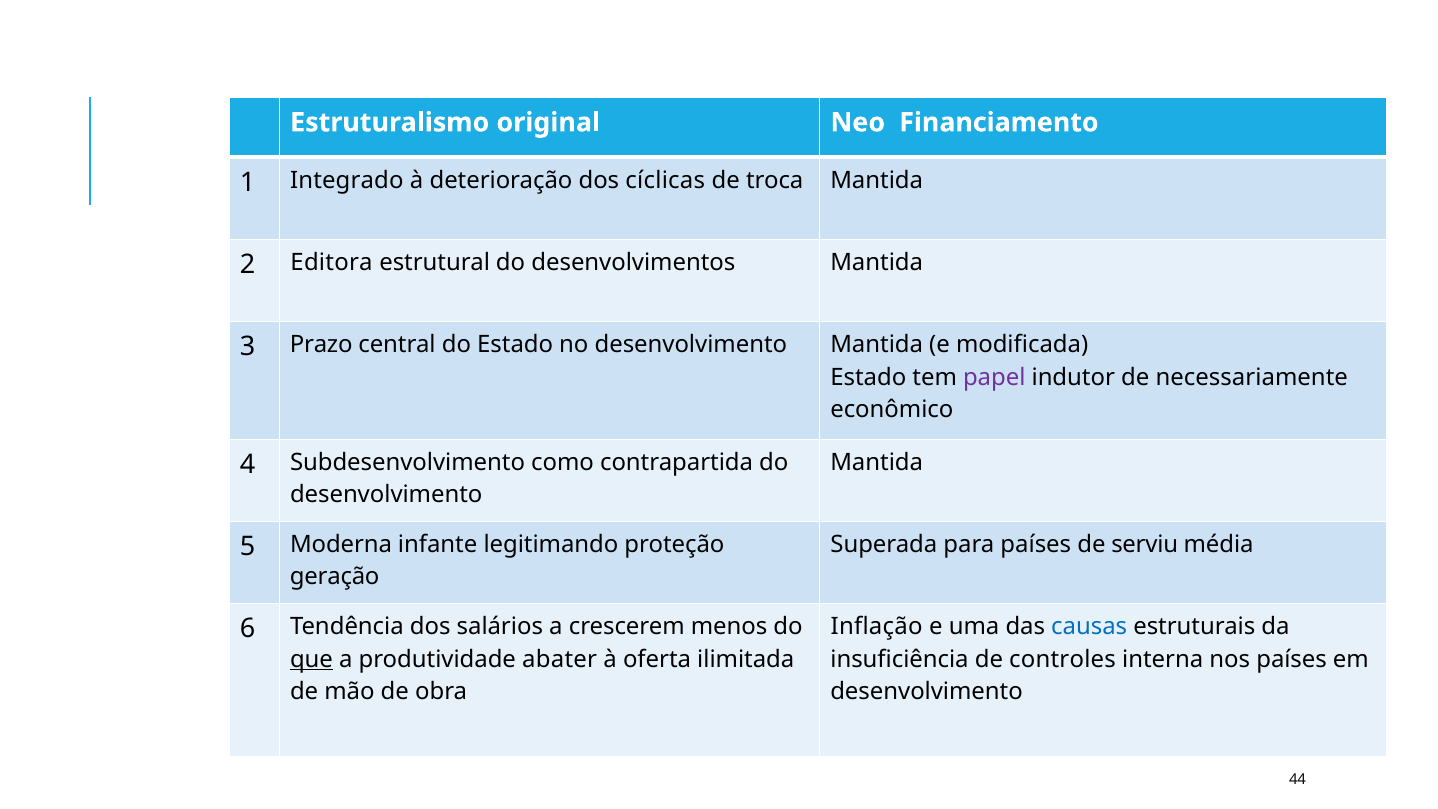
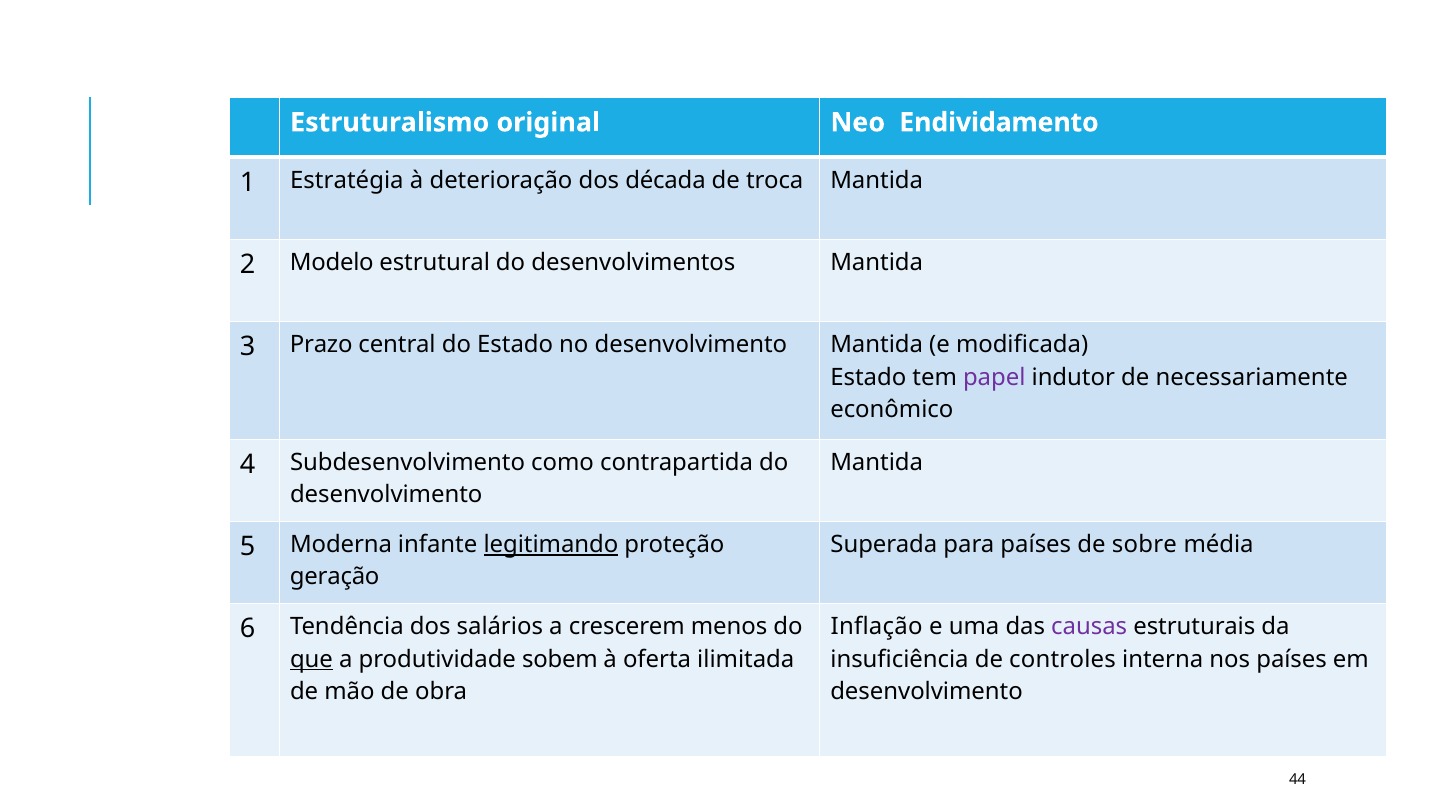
Financiamento: Financiamento -> Endividamento
Integrado: Integrado -> Estratégia
cíclicas: cíclicas -> década
Editora: Editora -> Modelo
serviu: serviu -> sobre
legitimando underline: none -> present
causas colour: blue -> purple
abater: abater -> sobem
